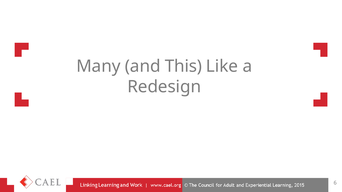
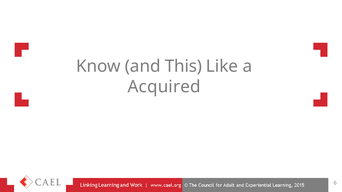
Many: Many -> Know
Redesign: Redesign -> Acquired
